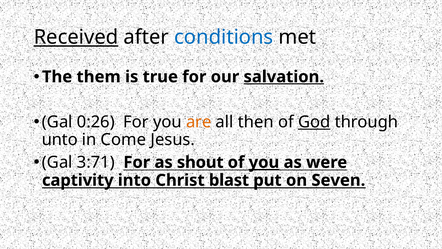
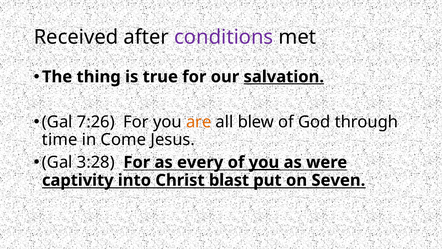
Received underline: present -> none
conditions colour: blue -> purple
them: them -> thing
0:26: 0:26 -> 7:26
then: then -> blew
God underline: present -> none
unto: unto -> time
3:71: 3:71 -> 3:28
shout: shout -> every
